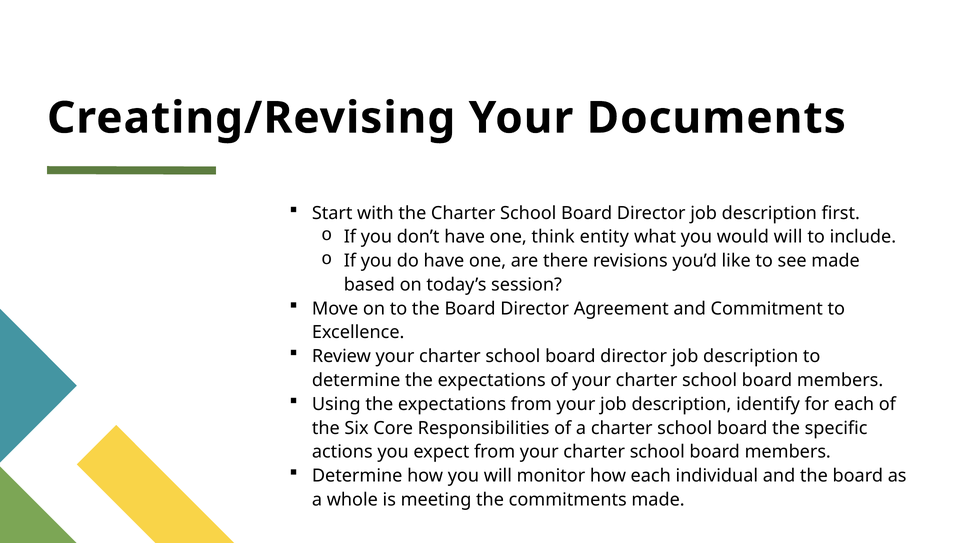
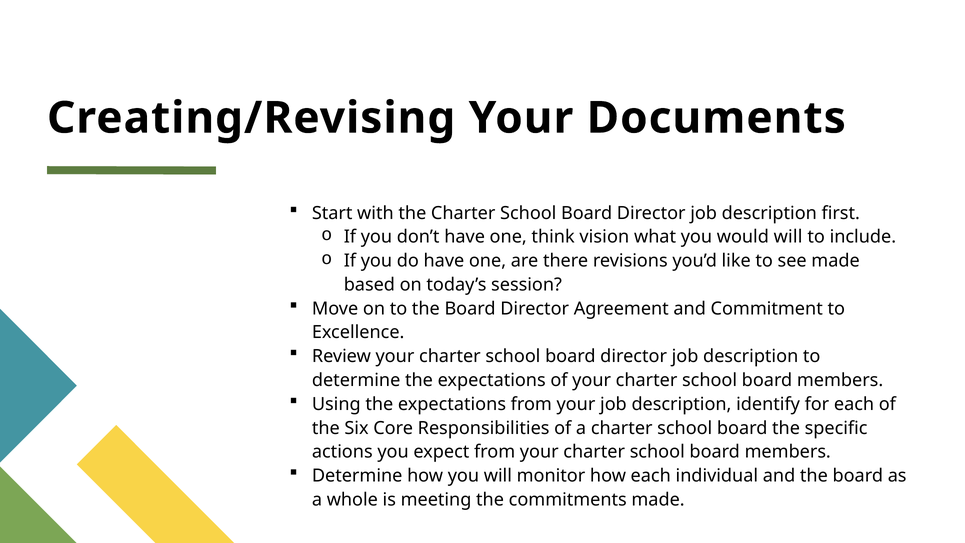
entity: entity -> vision
